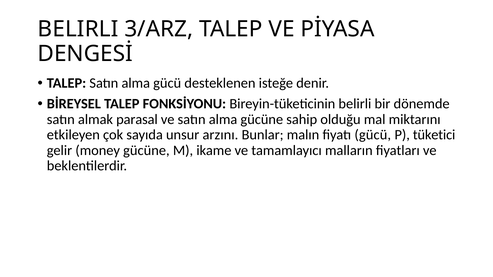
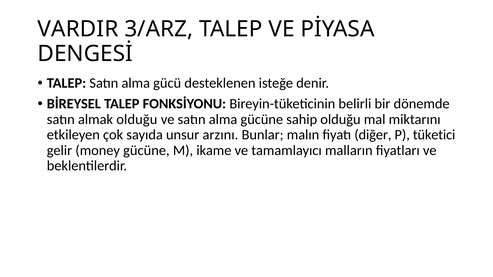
BELIRLI at (78, 29): BELIRLI -> VARDIR
almak parasal: parasal -> olduğu
fiyatı gücü: gücü -> diğer
